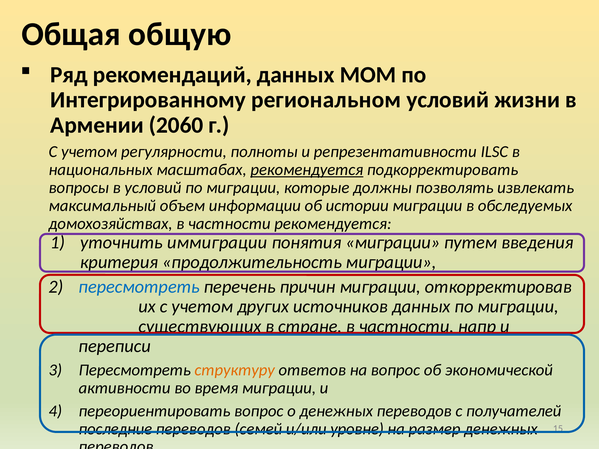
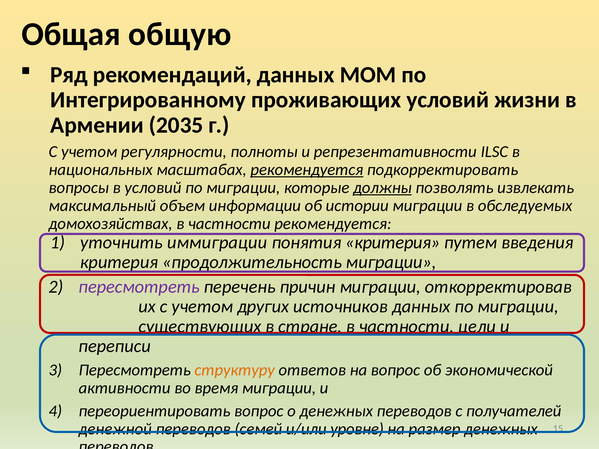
региональном: региональном -> проживающих
2060: 2060 -> 2035
должны underline: none -> present
понятия миграции: миграции -> критерия
пересмотреть at (139, 287) colour: blue -> purple
напр: напр -> цели
последние: последние -> денежной
